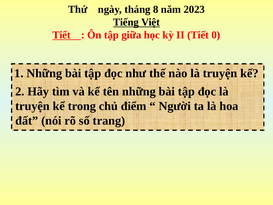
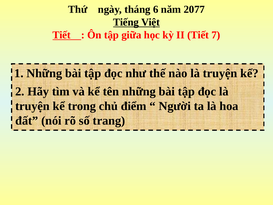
8: 8 -> 6
2023: 2023 -> 2077
0: 0 -> 7
